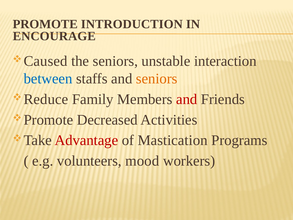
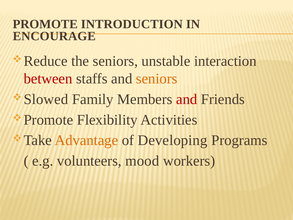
Caused: Caused -> Reduce
between colour: blue -> red
Reduce: Reduce -> Slowed
Decreased: Decreased -> Flexibility
Advantage colour: red -> orange
Mastication: Mastication -> Developing
